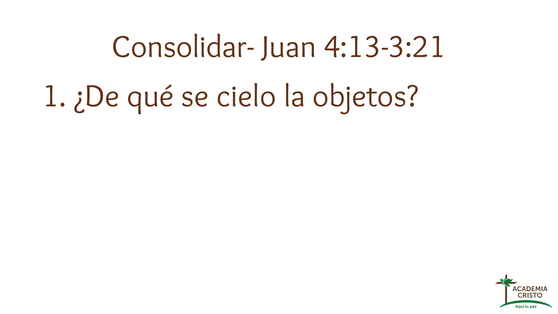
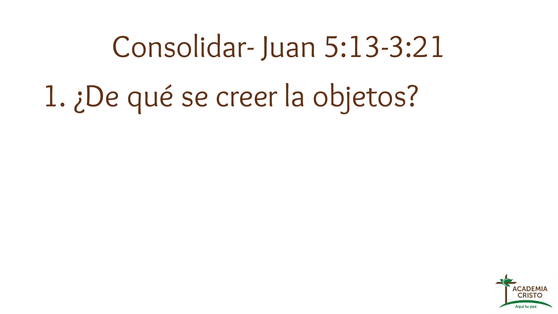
4:13-3:21: 4:13-3:21 -> 5:13-3:21
cielo: cielo -> creer
